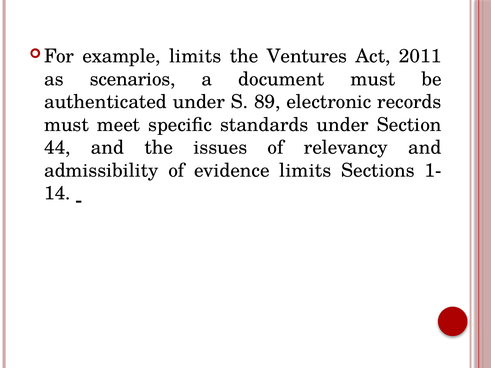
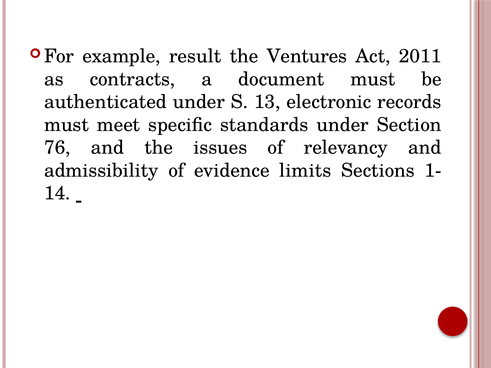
example limits: limits -> result
scenarios: scenarios -> contracts
89: 89 -> 13
44: 44 -> 76
